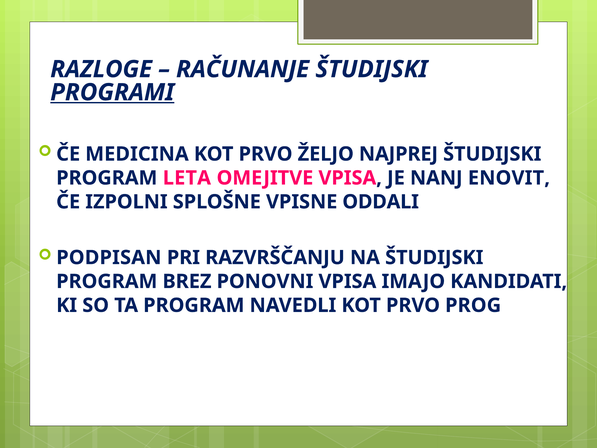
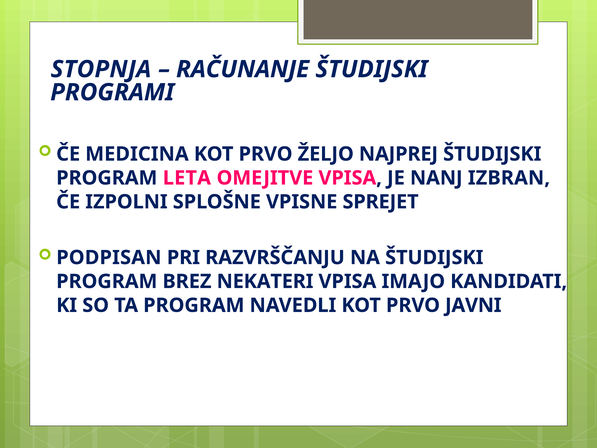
RAZLOGE: RAZLOGE -> STOPNJA
PROGRAMI underline: present -> none
ENOVIT: ENOVIT -> IZBRAN
ODDALI: ODDALI -> SPREJET
PONOVNI: PONOVNI -> NEKATERI
PROG: PROG -> JAVNI
